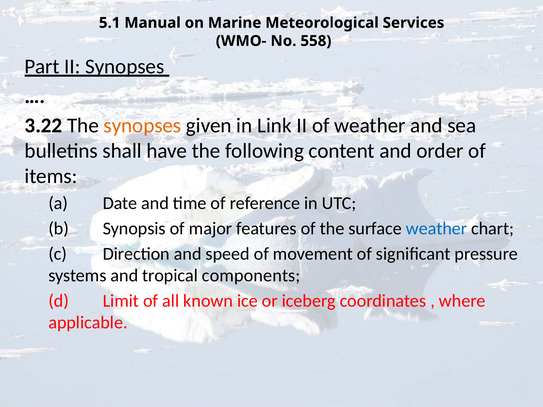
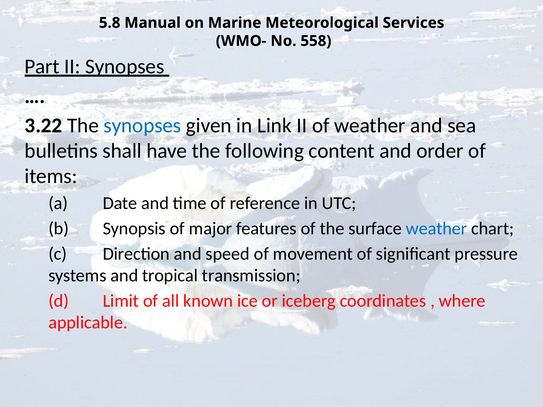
5.1: 5.1 -> 5.8
synopses at (142, 126) colour: orange -> blue
components: components -> transmission
